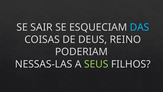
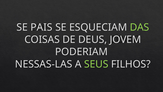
SAIR: SAIR -> PAIS
DAS colour: light blue -> light green
REINO: REINO -> JOVEM
